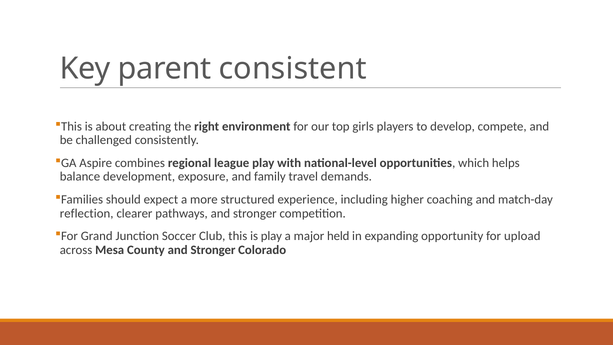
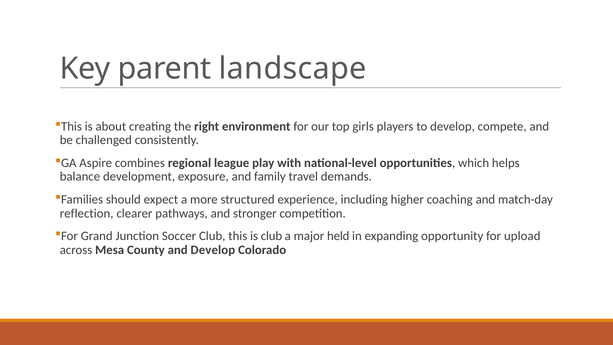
consistent: consistent -> landscape
is play: play -> club
County and Stronger: Stronger -> Develop
